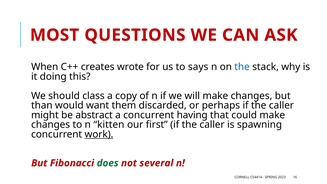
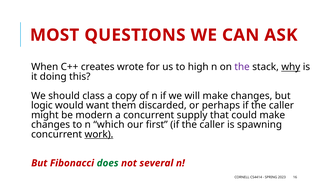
says: says -> high
the at (242, 67) colour: blue -> purple
why underline: none -> present
than: than -> logic
abstract: abstract -> modern
having: having -> supply
kitten: kitten -> which
